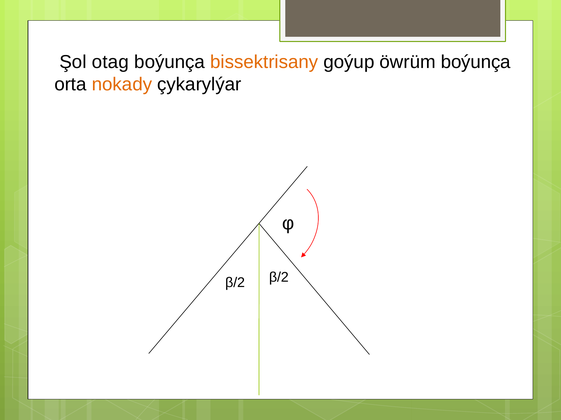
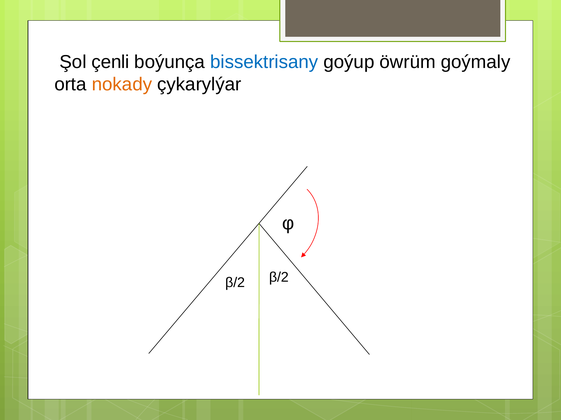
otag: otag -> çenli
bissektrisany colour: orange -> blue
öwrüm boýunça: boýunça -> goýmaly
